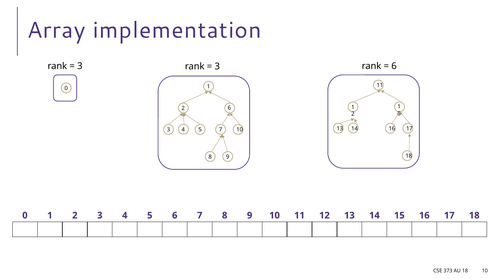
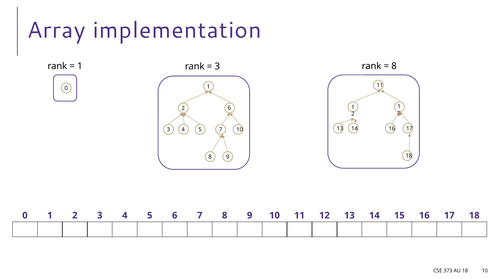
3 at (80, 66): 3 -> 1
6 at (394, 66): 6 -> 8
